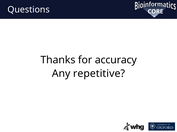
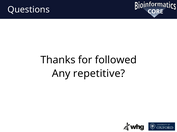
accuracy: accuracy -> followed
